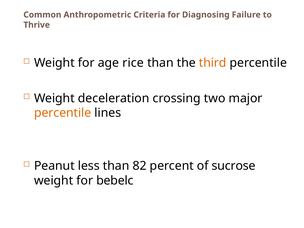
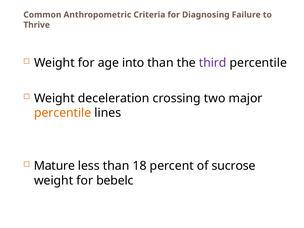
rice: rice -> into
third colour: orange -> purple
Peanut: Peanut -> Mature
82: 82 -> 18
